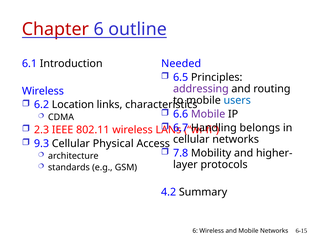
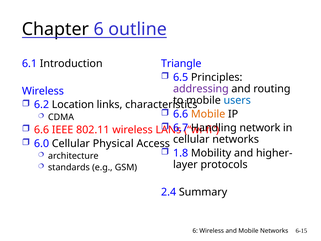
Chapter colour: red -> black
Needed: Needed -> Triangle
Mobile at (208, 114) colour: purple -> orange
belongs: belongs -> network
2.3 at (42, 130): 2.3 -> 6.6
9.3: 9.3 -> 6.0
7.8: 7.8 -> 1.8
4.2: 4.2 -> 2.4
